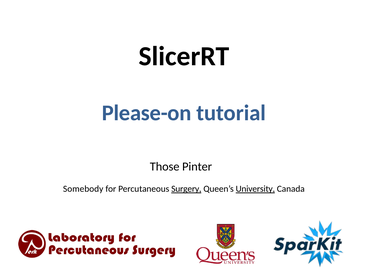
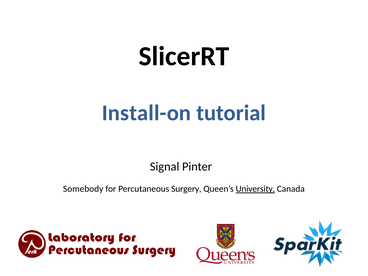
Please-on: Please-on -> Install-on
Those: Those -> Signal
Surgery underline: present -> none
